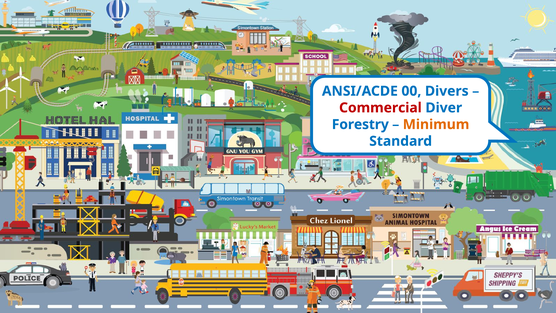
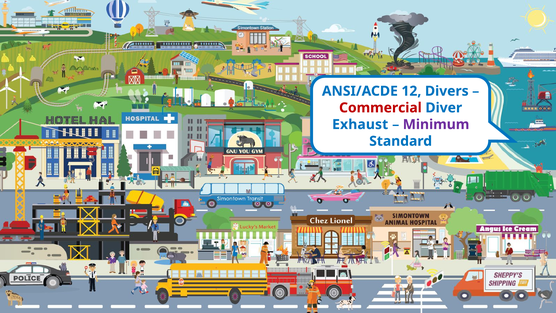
00: 00 -> 12
Forestry: Forestry -> Exhaust
Minimum colour: orange -> purple
